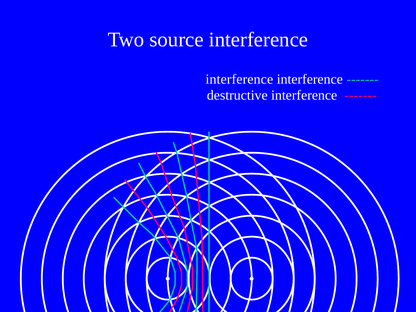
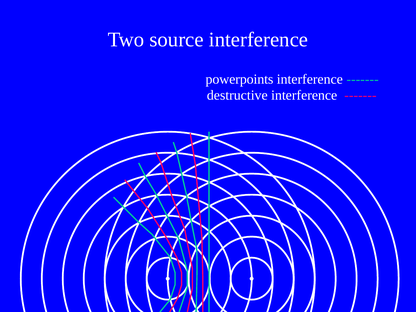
interference at (239, 79): interference -> powerpoints
